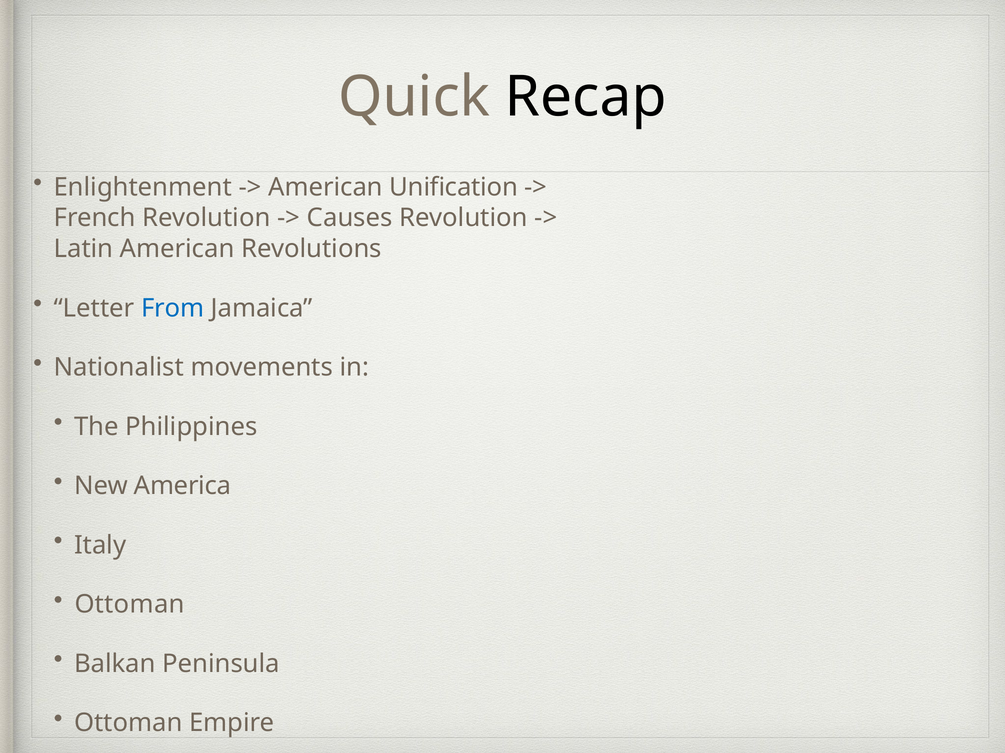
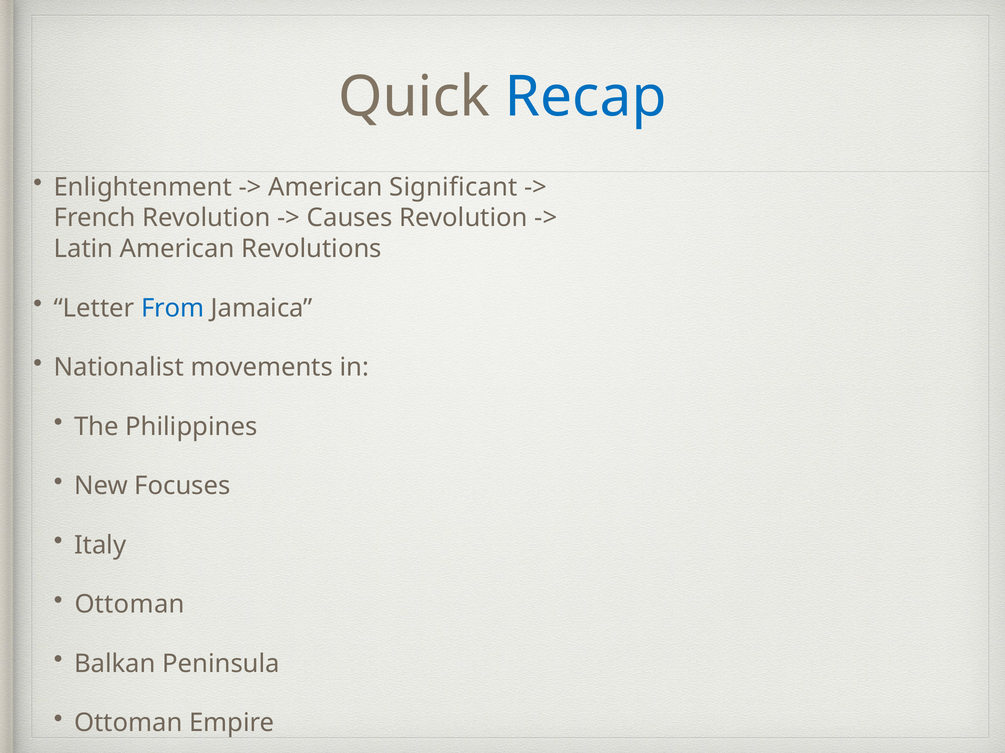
Recap colour: black -> blue
Unification: Unification -> Significant
America: America -> Focuses
